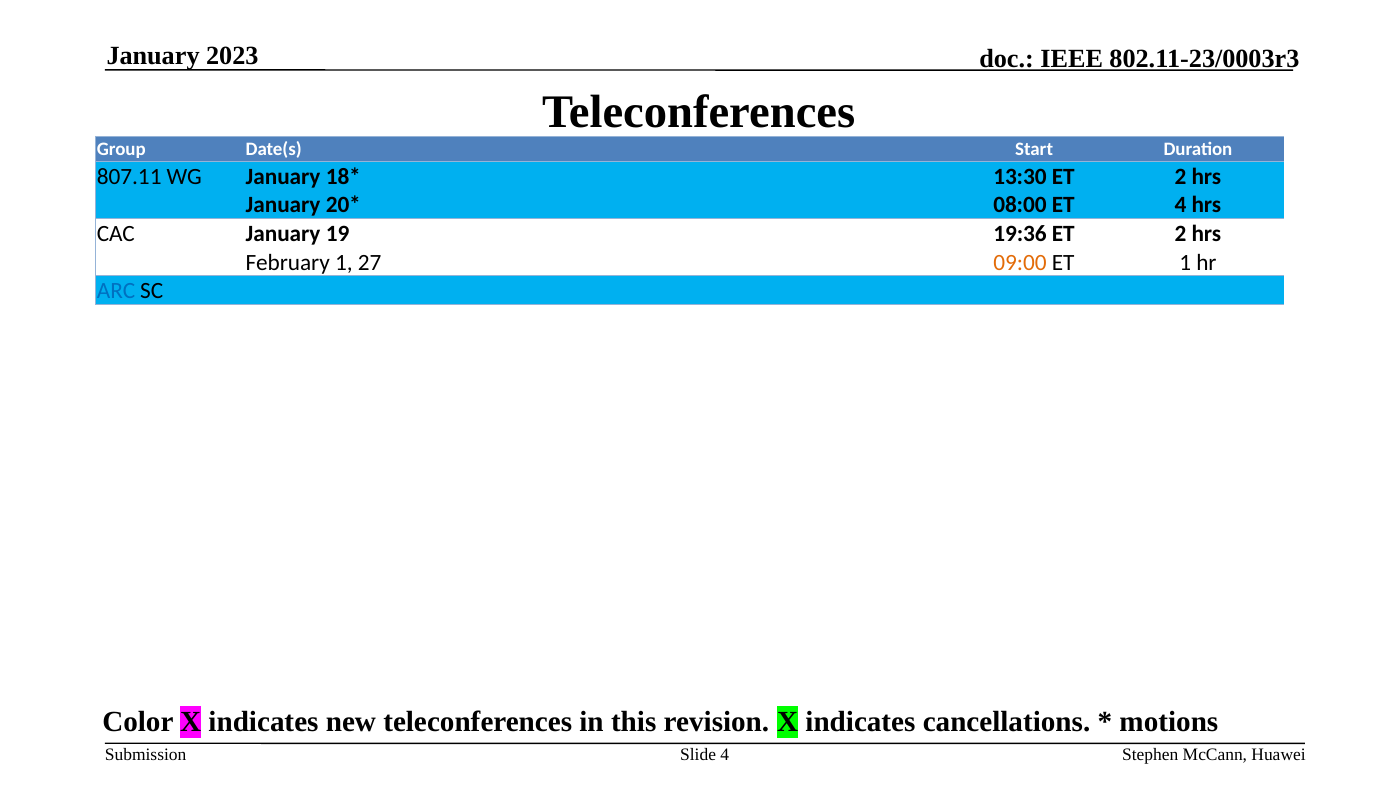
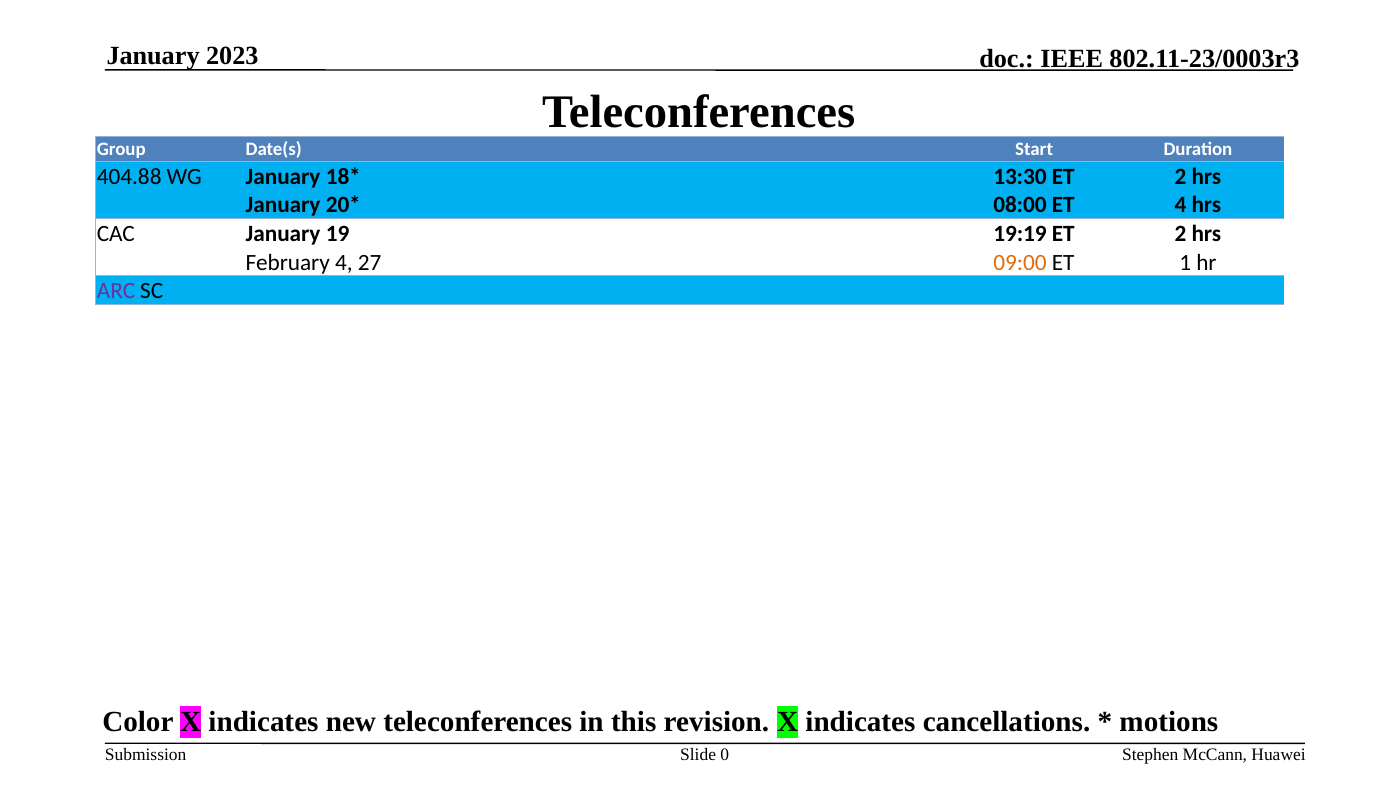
807.11: 807.11 -> 404.88
19:36: 19:36 -> 19:19
February 1: 1 -> 4
ARC colour: blue -> purple
Slide 4: 4 -> 0
